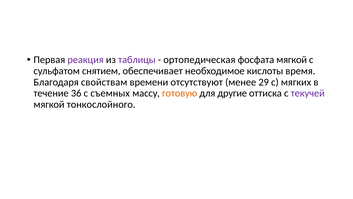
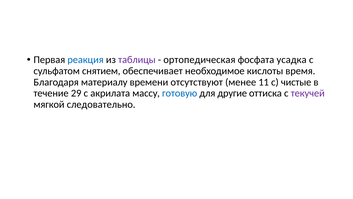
реакция colour: purple -> blue
фосфата мягкой: мягкой -> усадка
свойствам: свойствам -> материалу
29: 29 -> 11
мягких: мягких -> чистые
36: 36 -> 29
съемных: съемных -> акрилата
готовую colour: orange -> blue
тонкослойного: тонкослойного -> следовательно
